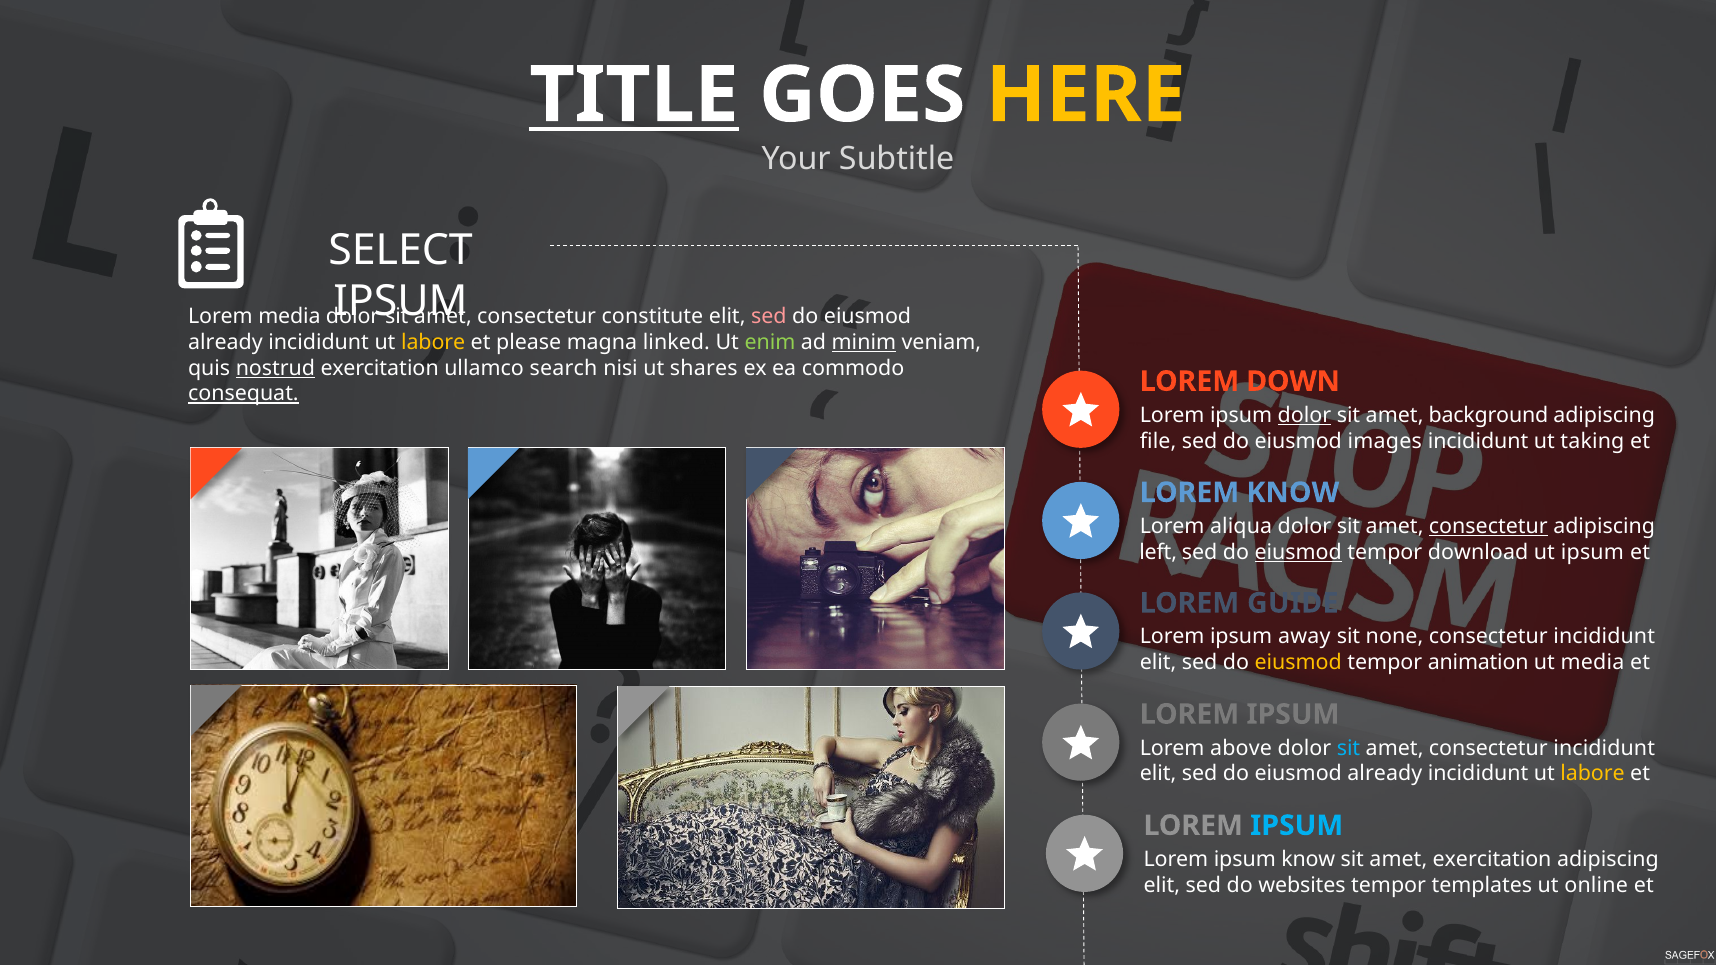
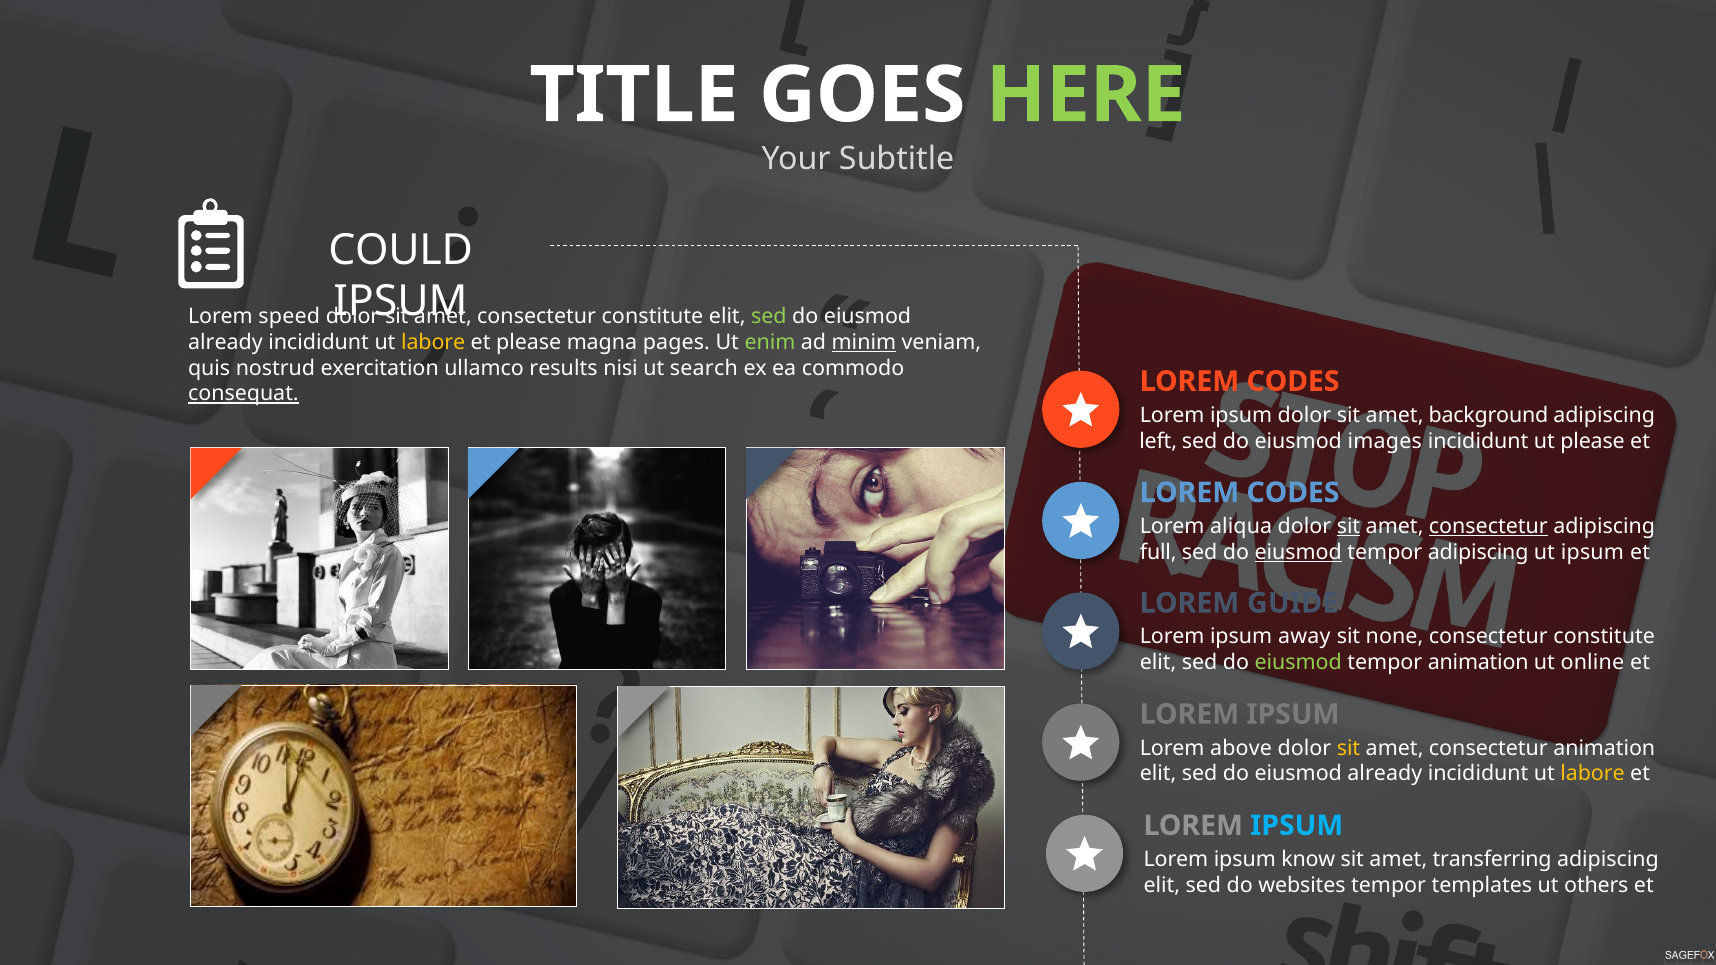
TITLE underline: present -> none
HERE colour: yellow -> light green
SELECT: SELECT -> COULD
Lorem media: media -> speed
sed at (769, 317) colour: pink -> light green
linked: linked -> pages
nostrud underline: present -> none
search: search -> results
shares: shares -> search
DOWN at (1293, 381): DOWN -> CODES
dolor at (1304, 415) underline: present -> none
file: file -> left
ut taking: taking -> please
KNOW at (1293, 493): KNOW -> CODES
sit at (1349, 527) underline: none -> present
left: left -> full
tempor download: download -> adipiscing
incididunt at (1604, 637): incididunt -> constitute
eiusmod at (1298, 663) colour: yellow -> light green
ut media: media -> online
sit at (1349, 748) colour: light blue -> yellow
amet consectetur incididunt: incididunt -> animation
amet exercitation: exercitation -> transferring
online: online -> others
